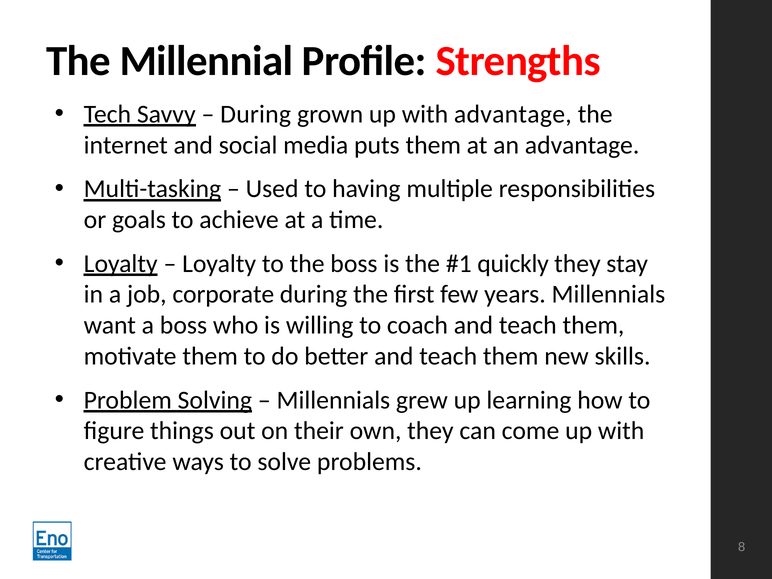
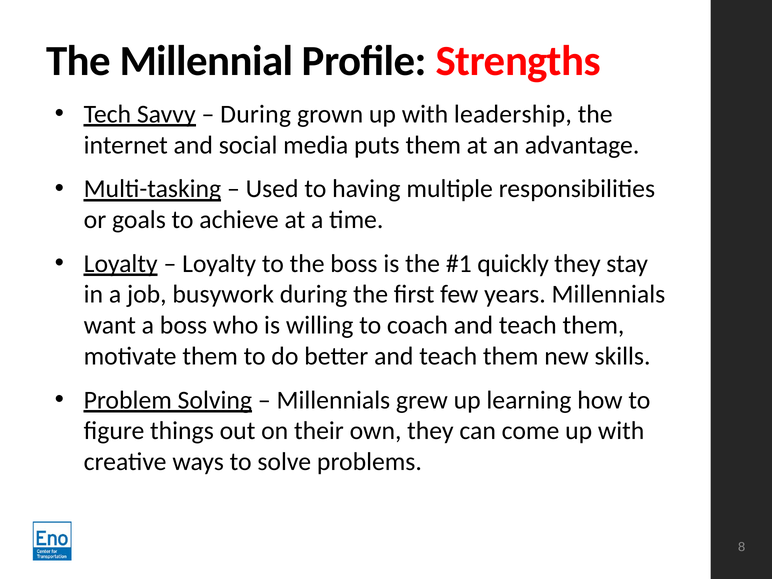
with advantage: advantage -> leadership
corporate: corporate -> busywork
